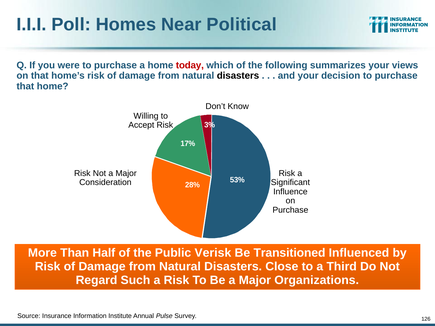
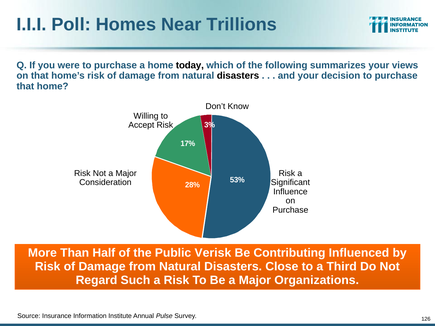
Political: Political -> Trillions
today colour: red -> black
Transitioned: Transitioned -> Contributing
